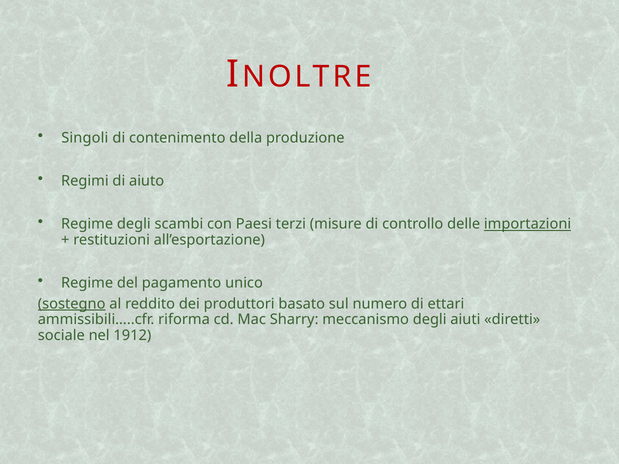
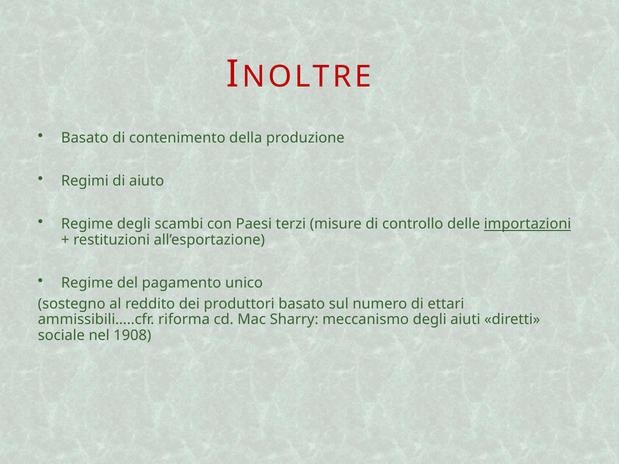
Singoli at (85, 138): Singoli -> Basato
sostegno underline: present -> none
1912: 1912 -> 1908
